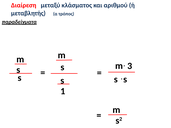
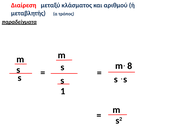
3: 3 -> 8
